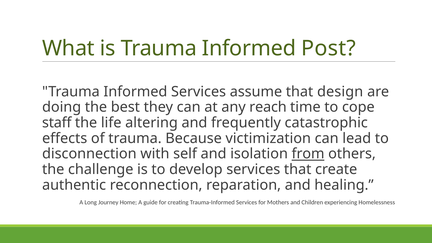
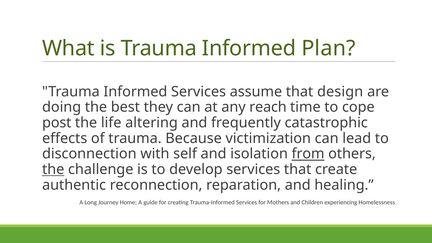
Post: Post -> Plan
staff: staff -> post
the at (53, 169) underline: none -> present
